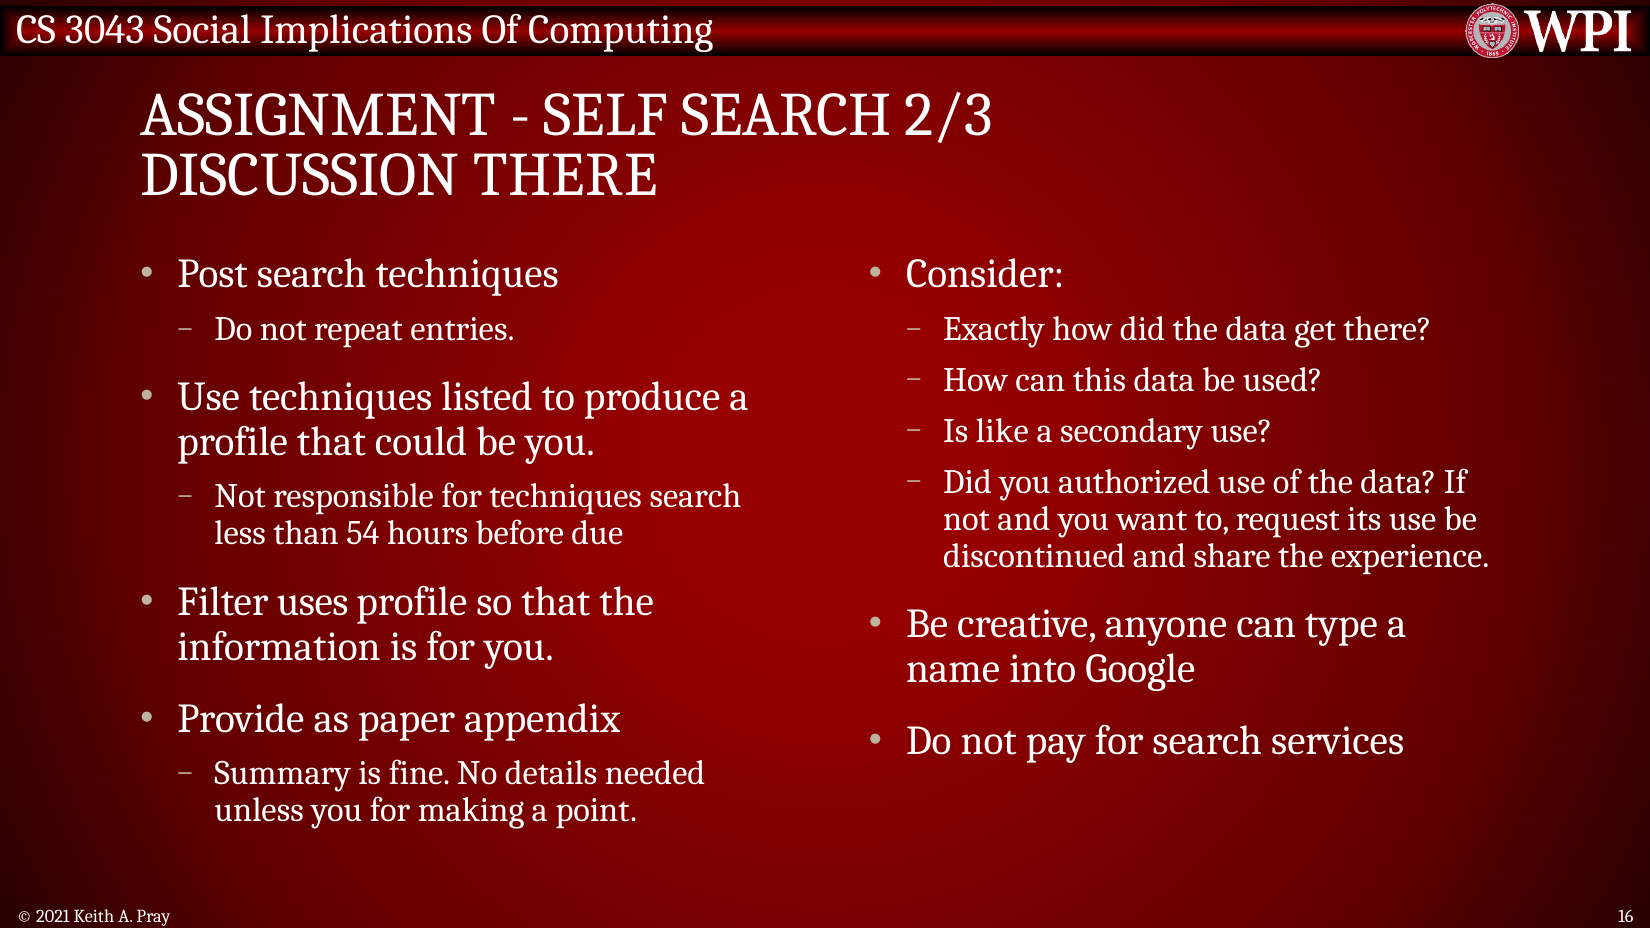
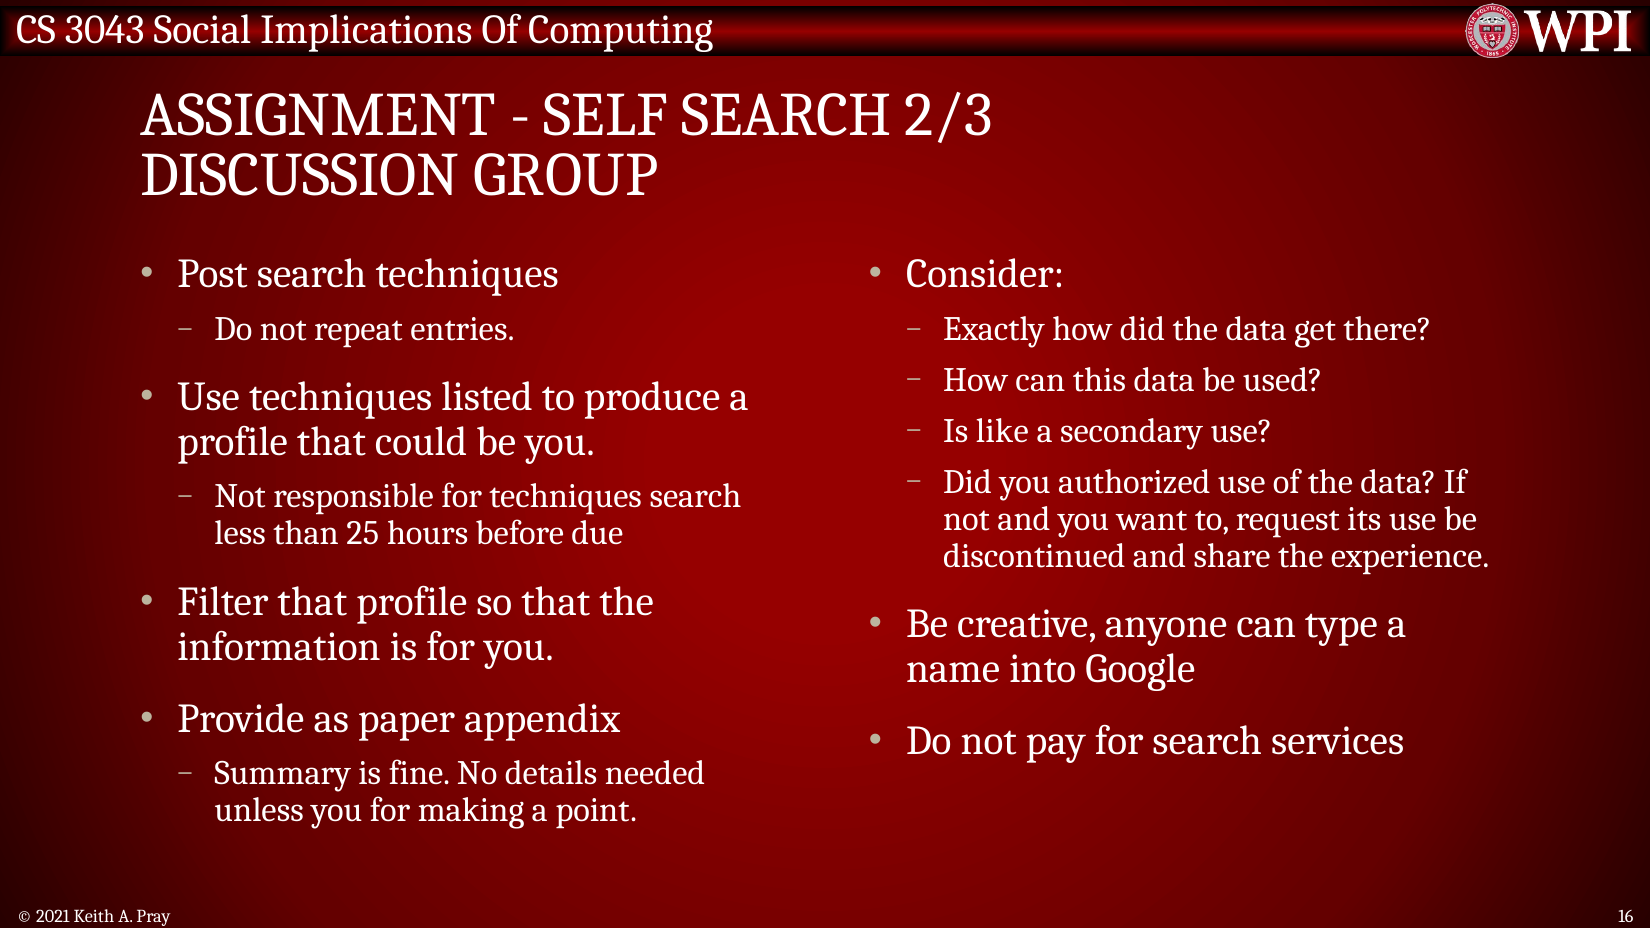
DISCUSSION THERE: THERE -> GROUP
54: 54 -> 25
Filter uses: uses -> that
